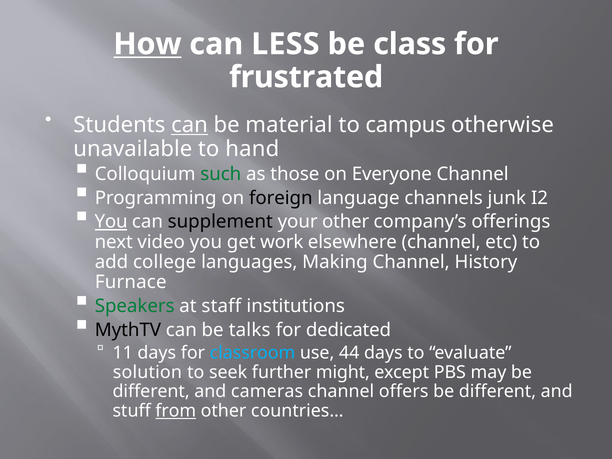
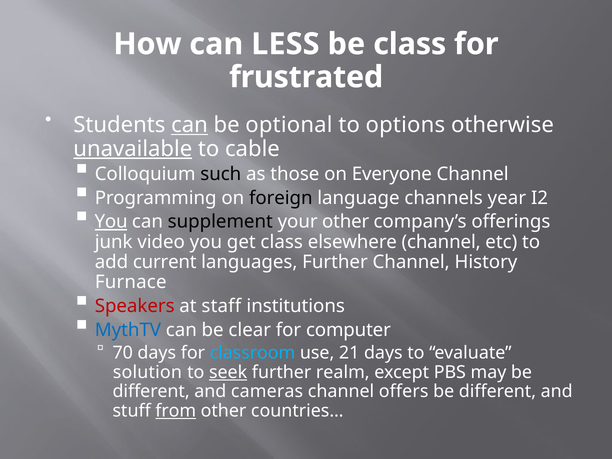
How underline: present -> none
material: material -> optional
campus: campus -> options
unavailable underline: none -> present
hand: hand -> cable
such colour: green -> black
junk: junk -> year
next: next -> junk
get work: work -> class
college: college -> current
languages Making: Making -> Further
Speakers colour: green -> red
MythTV colour: black -> blue
talks: talks -> clear
dedicated: dedicated -> computer
11: 11 -> 70
44: 44 -> 21
seek underline: none -> present
might: might -> realm
